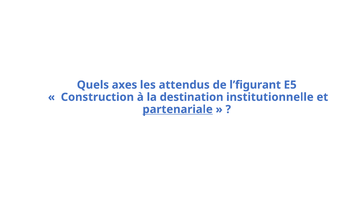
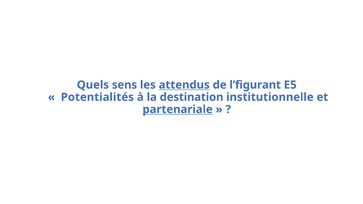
axes: axes -> sens
attendus underline: none -> present
Construction: Construction -> Potentialités
